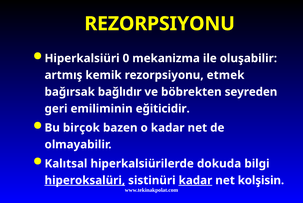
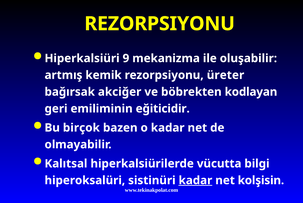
0: 0 -> 9
etmek: etmek -> üreter
bağlıdır: bağlıdır -> akciğer
seyreden: seyreden -> kodlayan
dokuda: dokuda -> vücutta
hiperoksalüri underline: present -> none
